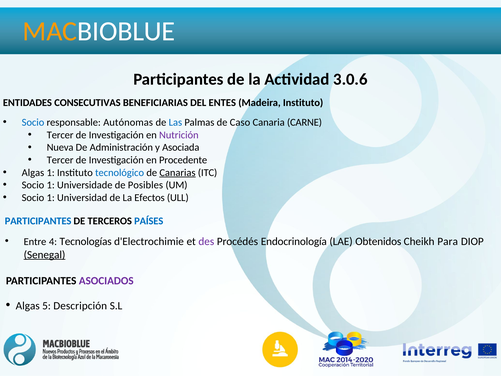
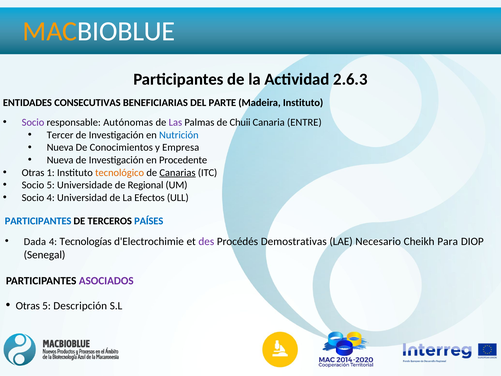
3.0.6: 3.0.6 -> 2.6.3
ENTES: ENTES -> PARTE
Socio at (33, 122) colour: blue -> purple
Las colour: blue -> purple
Caso: Caso -> Chuii
CARNE: CARNE -> ENTRE
Nutrición colour: purple -> blue
Administración: Administración -> Conocimientos
Asociada: Asociada -> Empresa
Tercer at (60, 160): Tercer -> Nueva
Algas at (33, 172): Algas -> Otras
tecnológico colour: blue -> orange
1 at (51, 185): 1 -> 5
Posibles: Posibles -> Regional
1 at (51, 198): 1 -> 4
Entre: Entre -> Dada
Endocrinología: Endocrinología -> Demostrativas
Obtenidos: Obtenidos -> Necesario
Senegal underline: present -> none
Algas at (28, 306): Algas -> Otras
